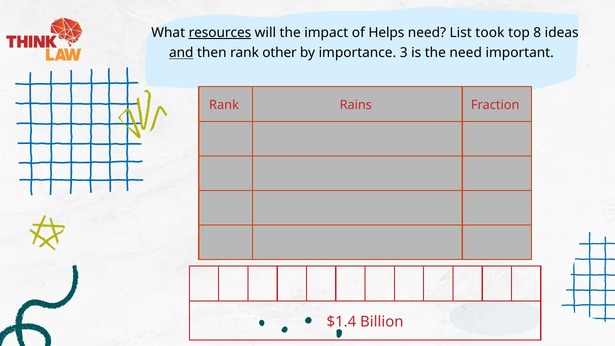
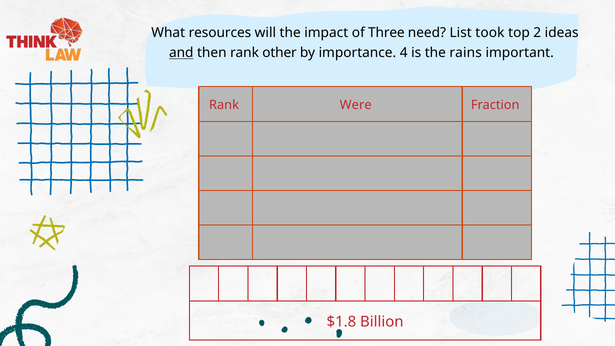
resources underline: present -> none
Helps: Helps -> Three
8: 8 -> 2
3: 3 -> 4
the need: need -> rains
Rains: Rains -> Were
$1.4: $1.4 -> $1.8
